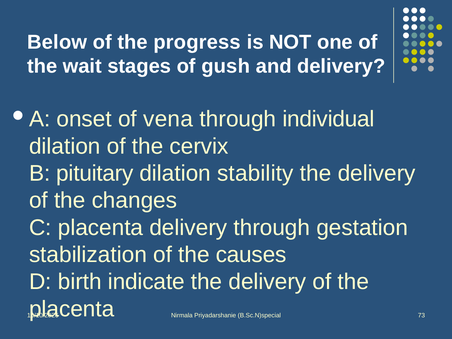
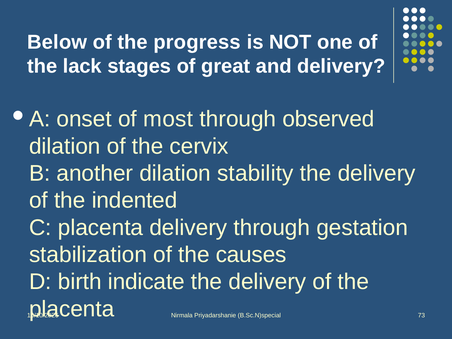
wait: wait -> lack
gush: gush -> great
vena: vena -> most
individual: individual -> observed
pituitary: pituitary -> another
changes: changes -> indented
